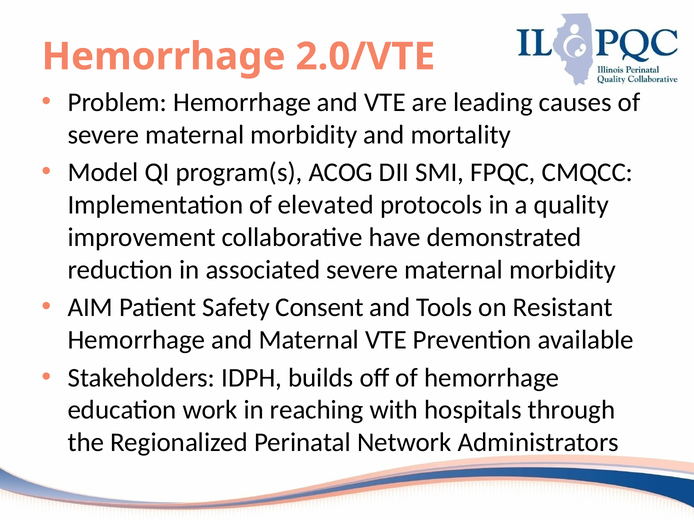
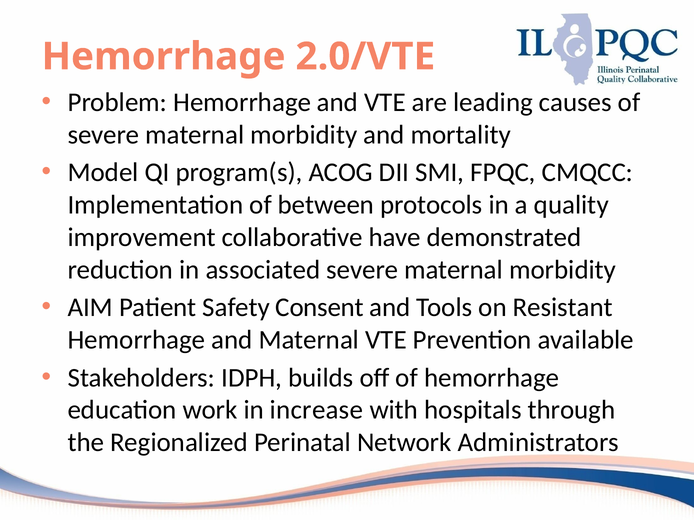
elevated: elevated -> between
reaching: reaching -> increase
